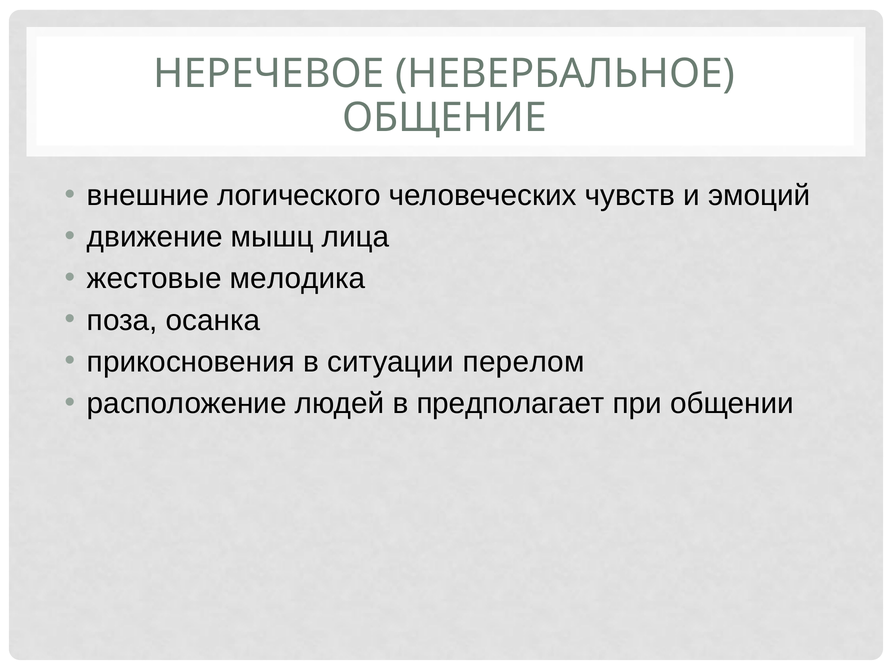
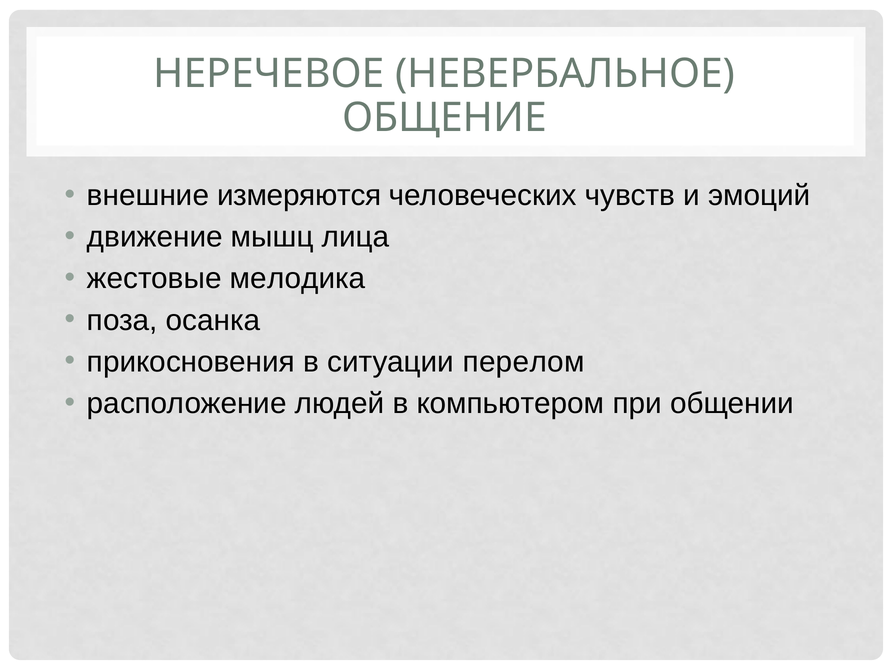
логического: логического -> измеряются
предполагает: предполагает -> компьютером
